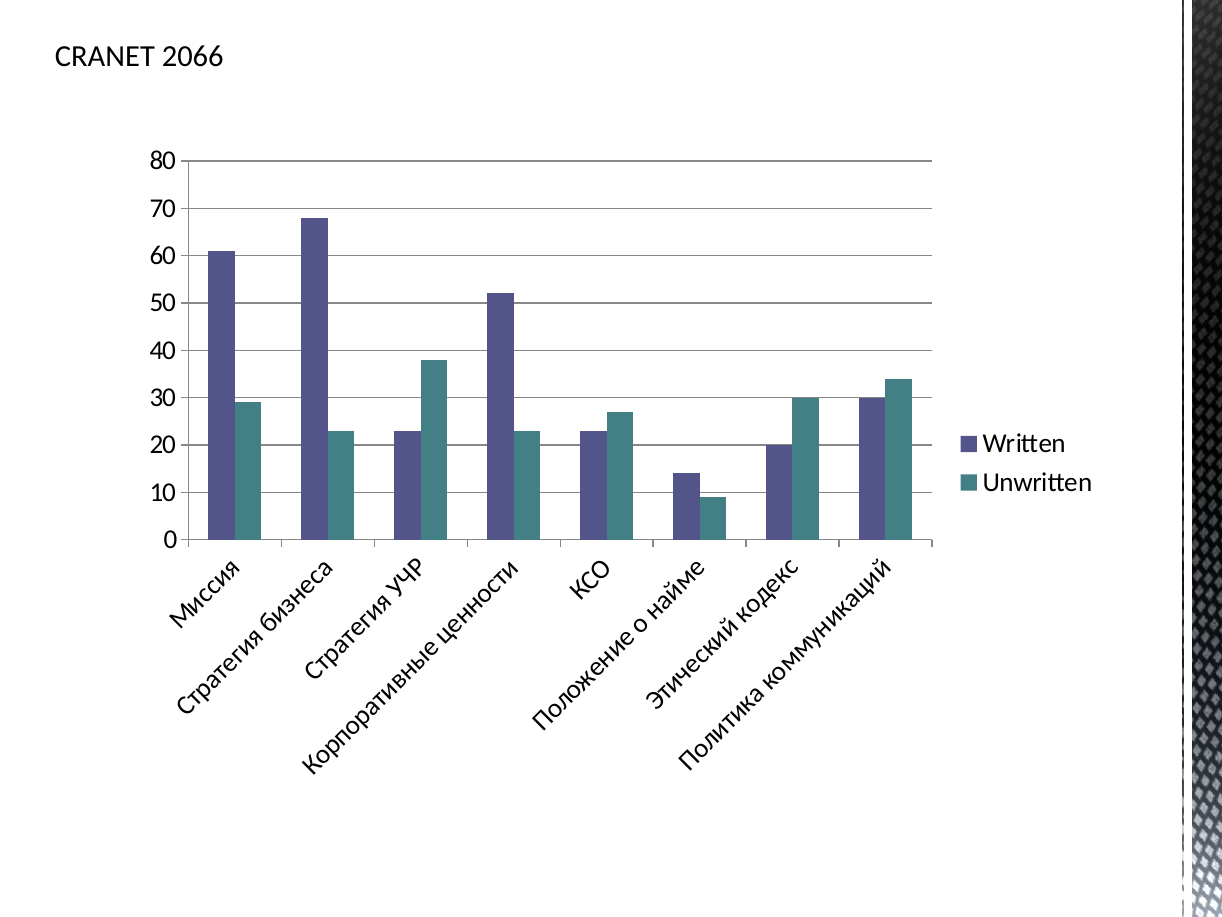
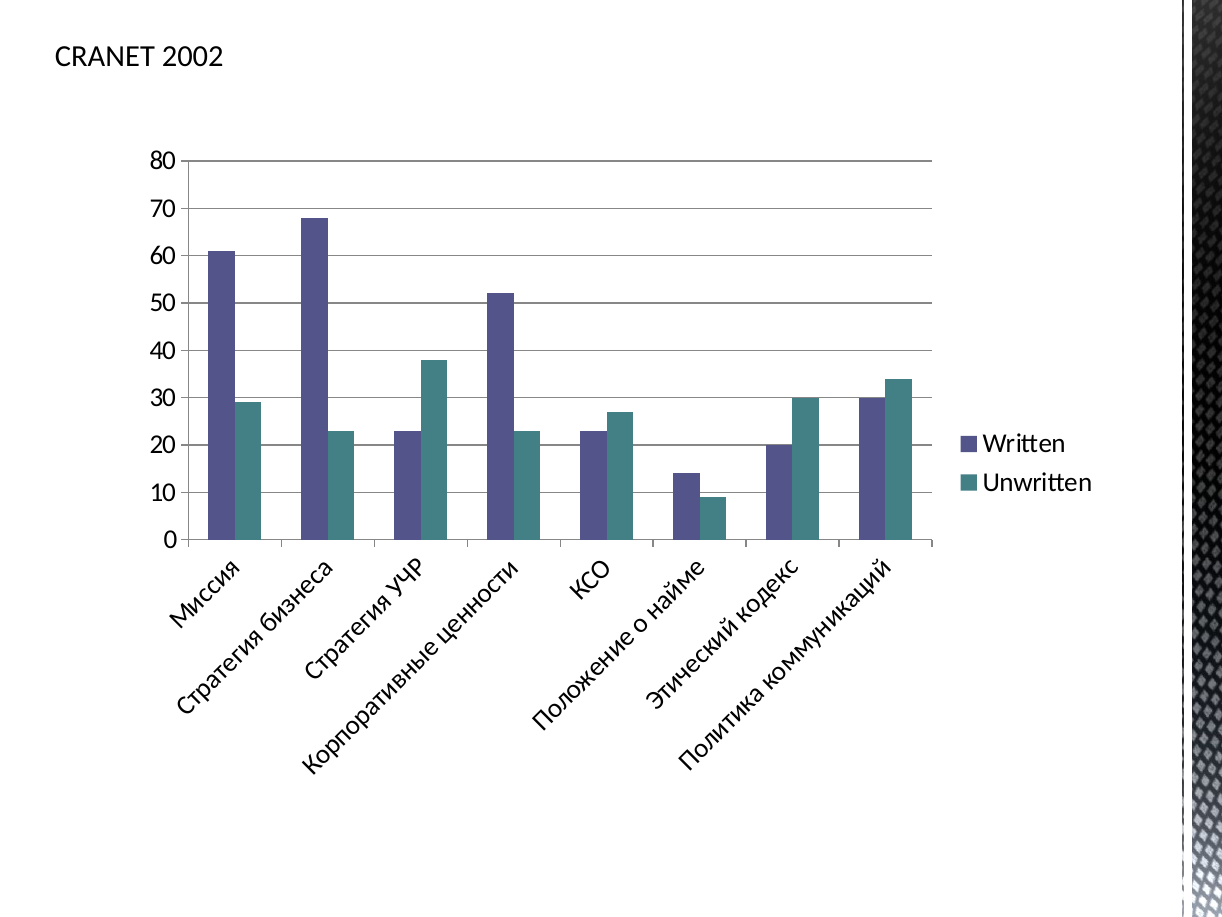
2066: 2066 -> 2002
